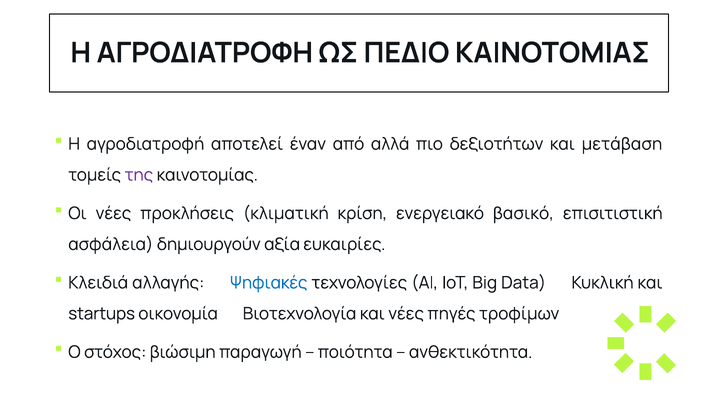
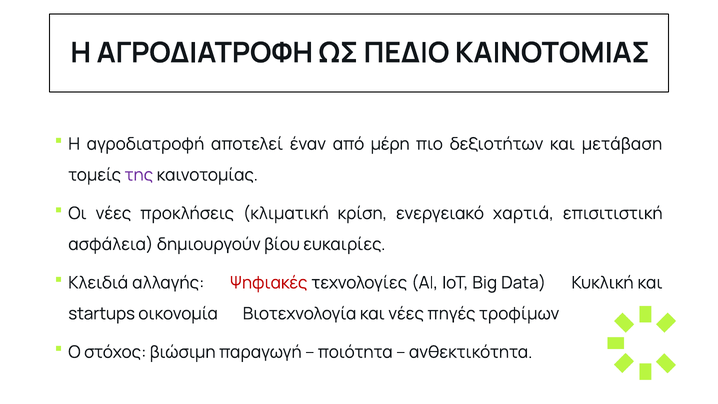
αλλά: αλλά -> μέρη
βασικό: βασικό -> χαρτιά
αξία: αξία -> βίου
Ψηφιακές colour: blue -> red
